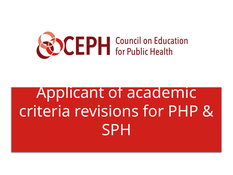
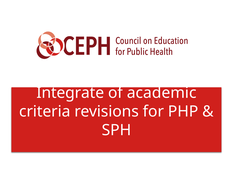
Applicant: Applicant -> Integrate
